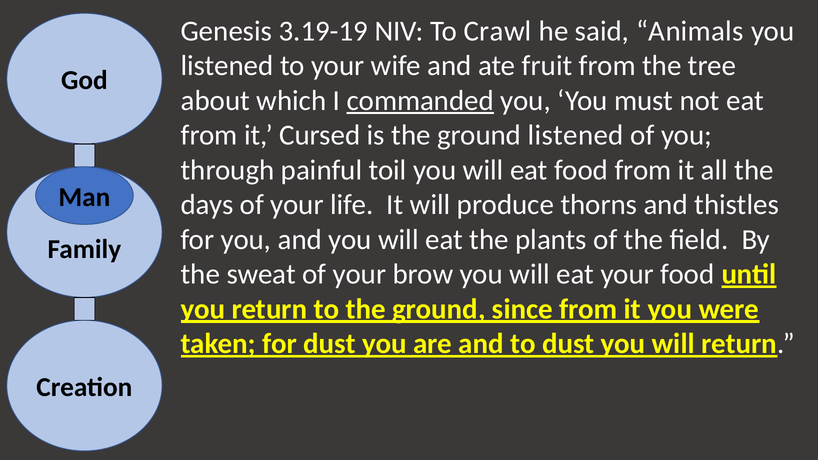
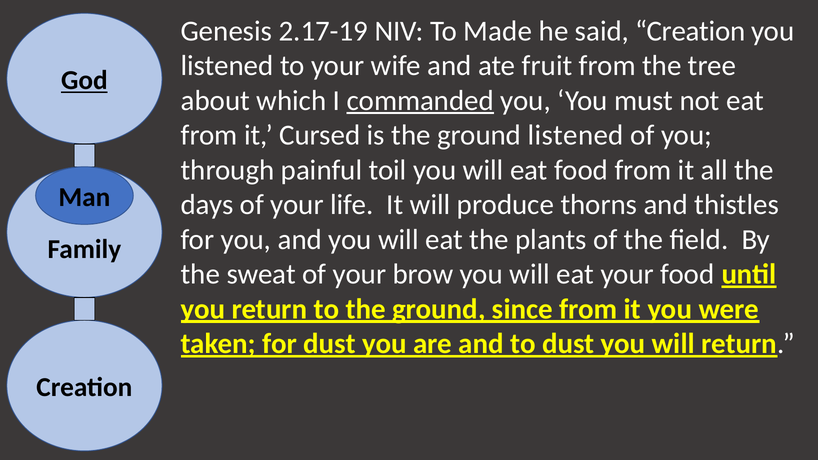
3.19-19: 3.19-19 -> 2.17-19
Crawl: Crawl -> Made
said Animals: Animals -> Creation
God underline: none -> present
